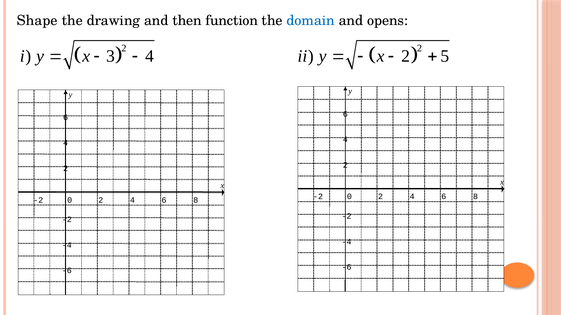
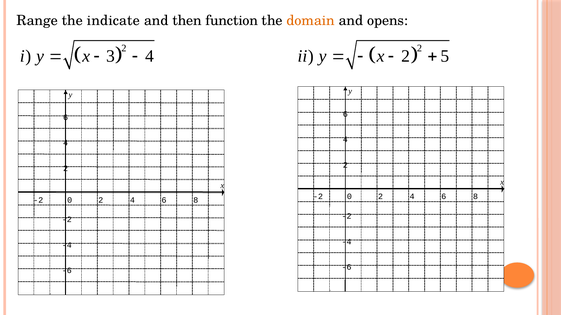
Shape: Shape -> Range
drawing: drawing -> indicate
domain colour: blue -> orange
